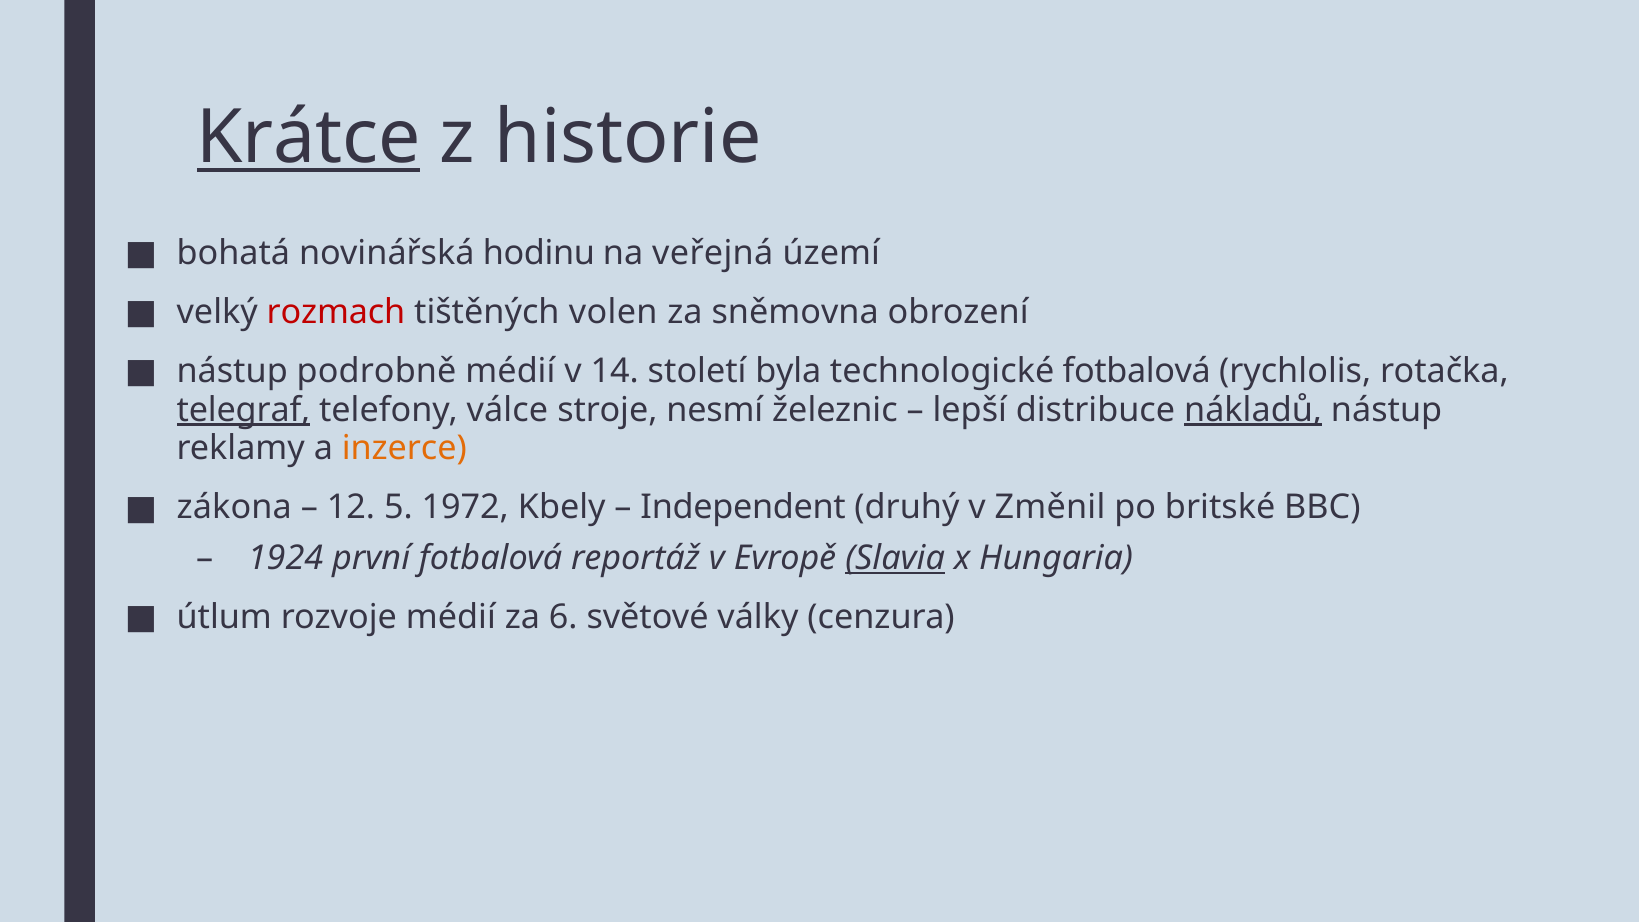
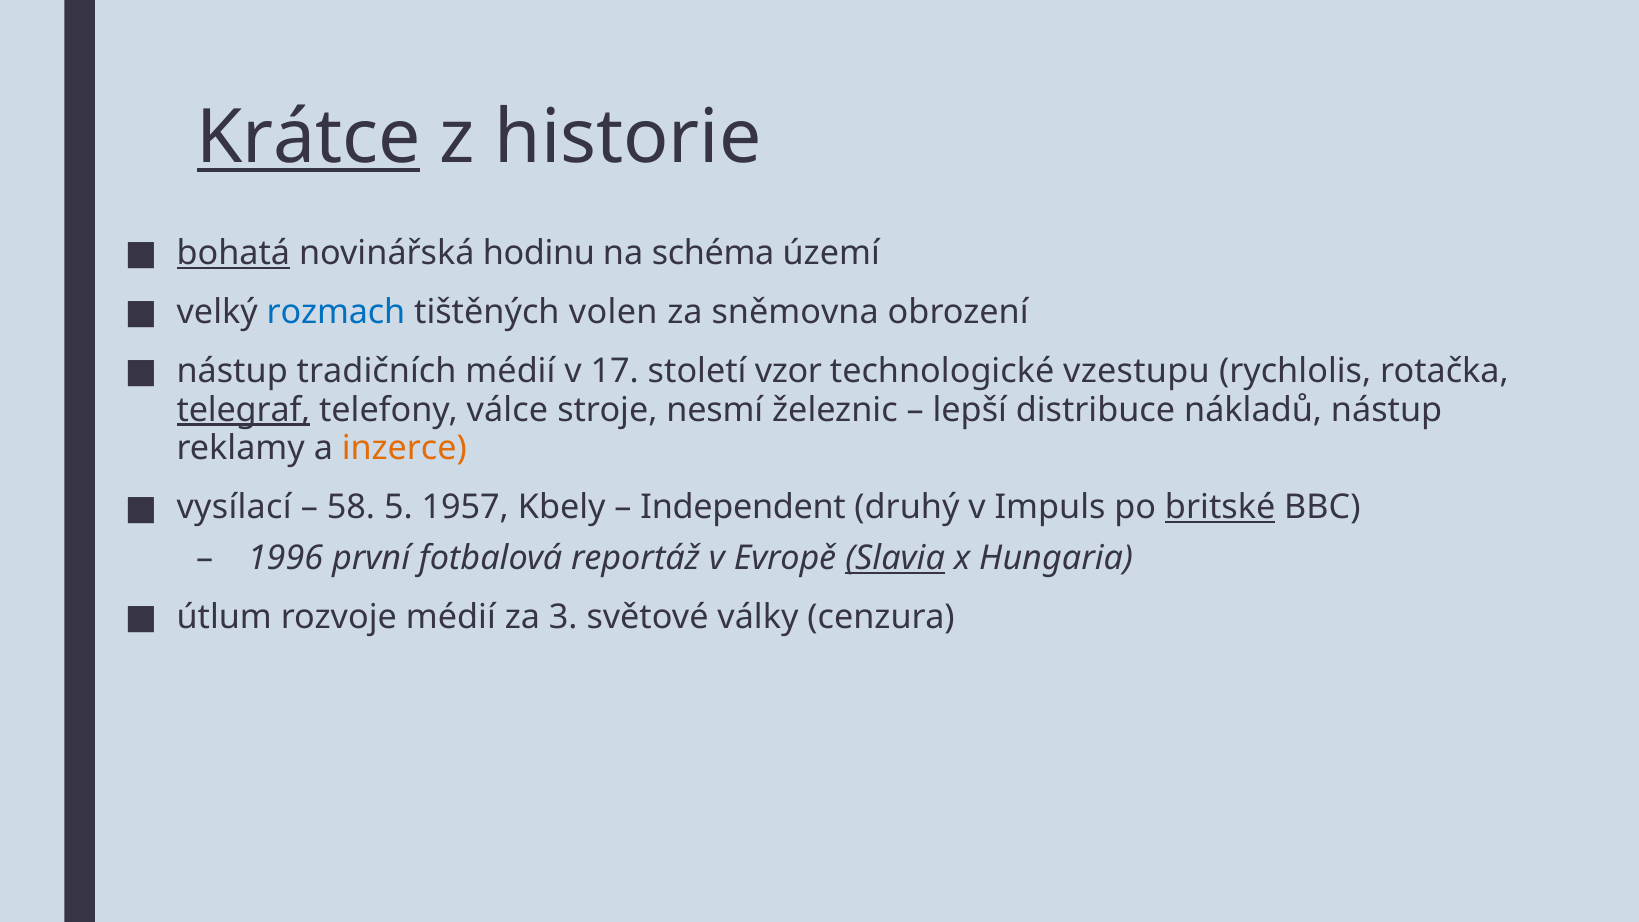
bohatá underline: none -> present
veřejná: veřejná -> schéma
rozmach colour: red -> blue
podrobně: podrobně -> tradičních
14: 14 -> 17
byla: byla -> vzor
technologické fotbalová: fotbalová -> vzestupu
nákladů underline: present -> none
zákona: zákona -> vysílací
12: 12 -> 58
1972: 1972 -> 1957
Změnil: Změnil -> Impuls
britské underline: none -> present
1924: 1924 -> 1996
6: 6 -> 3
